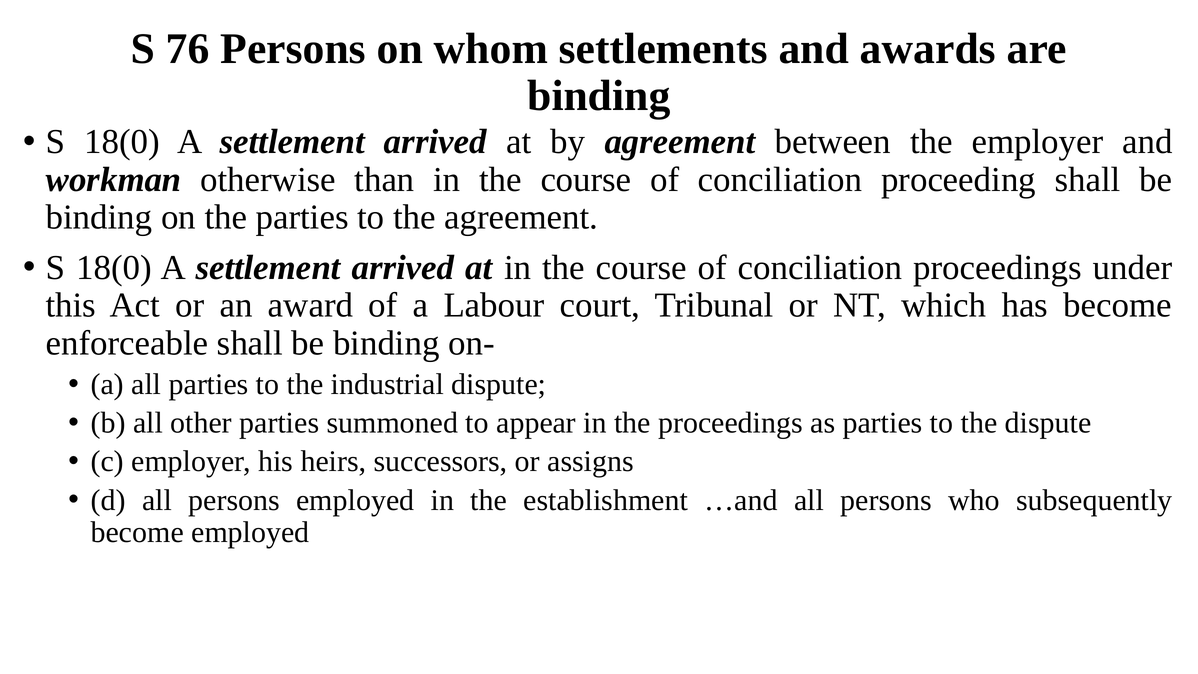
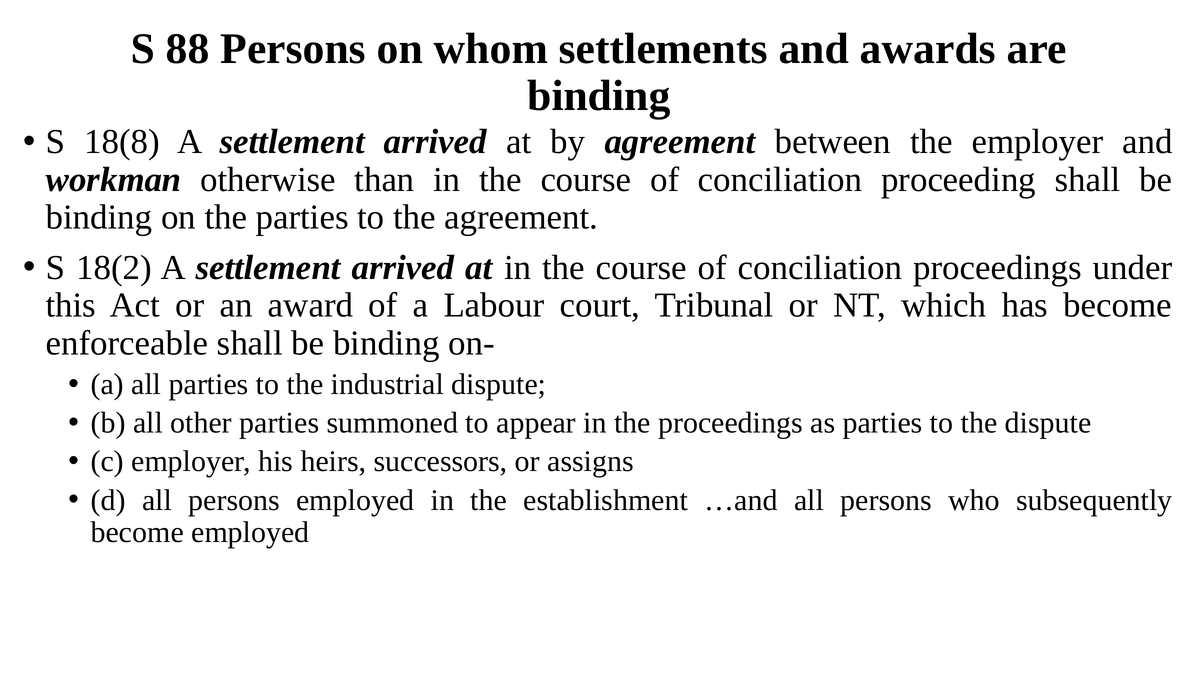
76: 76 -> 88
18(0 at (122, 142): 18(0 -> 18(8
18(0 at (114, 268): 18(0 -> 18(2
